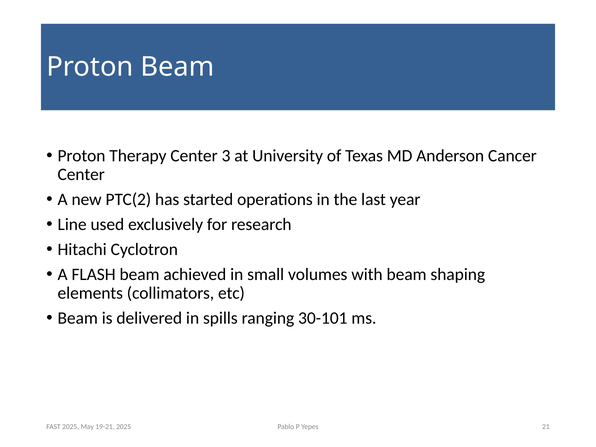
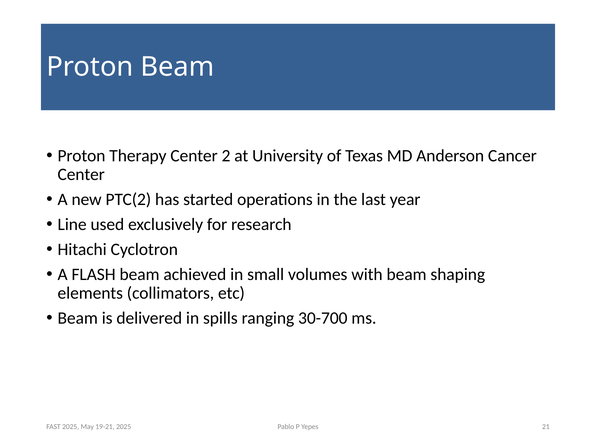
3: 3 -> 2
30-101: 30-101 -> 30-700
